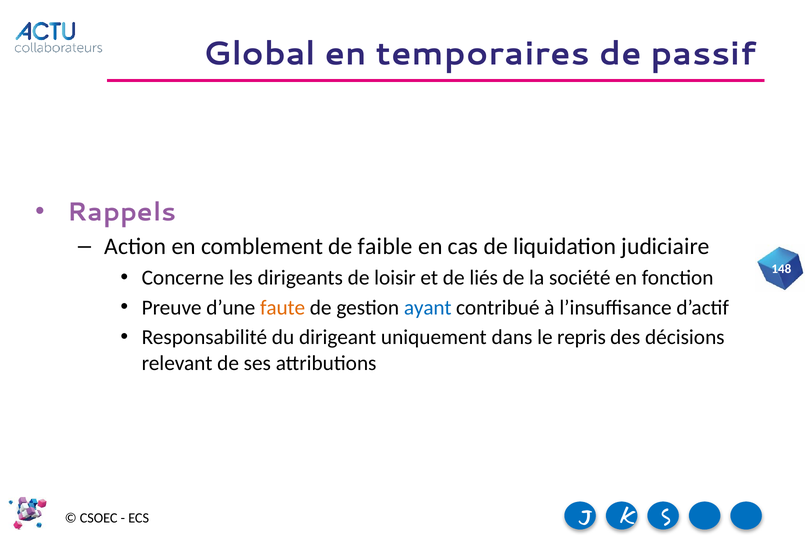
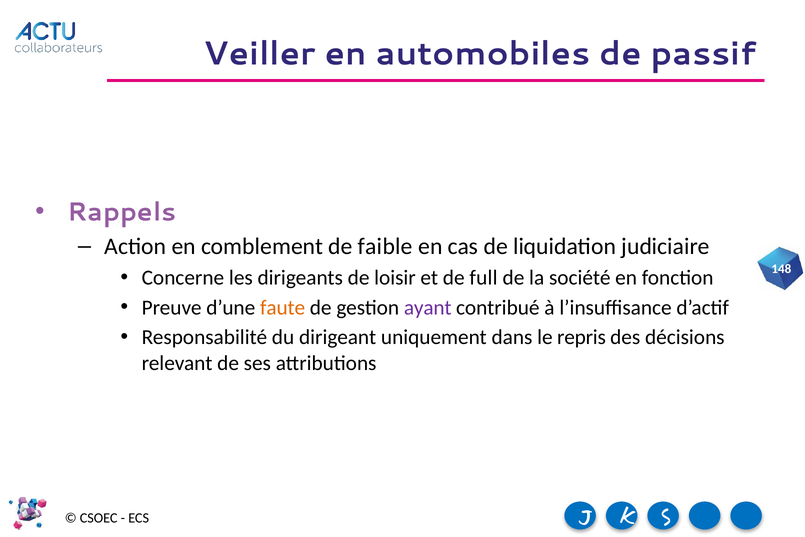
Global: Global -> Veiller
temporaires: temporaires -> automobiles
liés: liés -> full
ayant colour: blue -> purple
